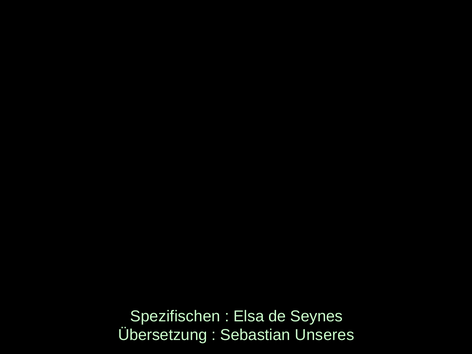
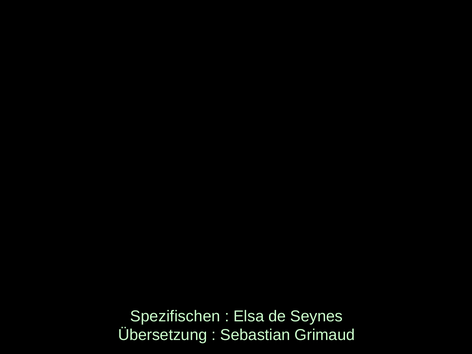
Unseres: Unseres -> Grimaud
